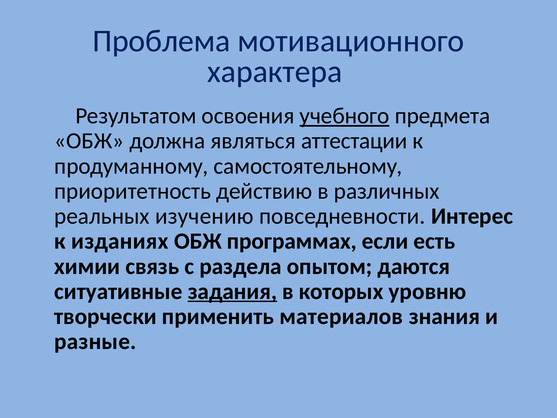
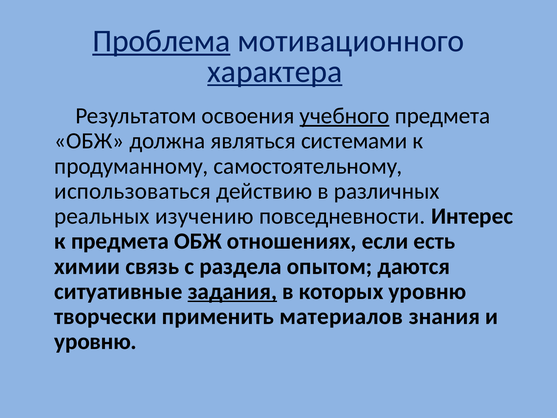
Проблема underline: none -> present
характера underline: none -> present
аттестации: аттестации -> системами
приоритетность: приоритетность -> использоваться
к изданиях: изданиях -> предмета
программах: программах -> отношениях
разные at (95, 341): разные -> уровню
